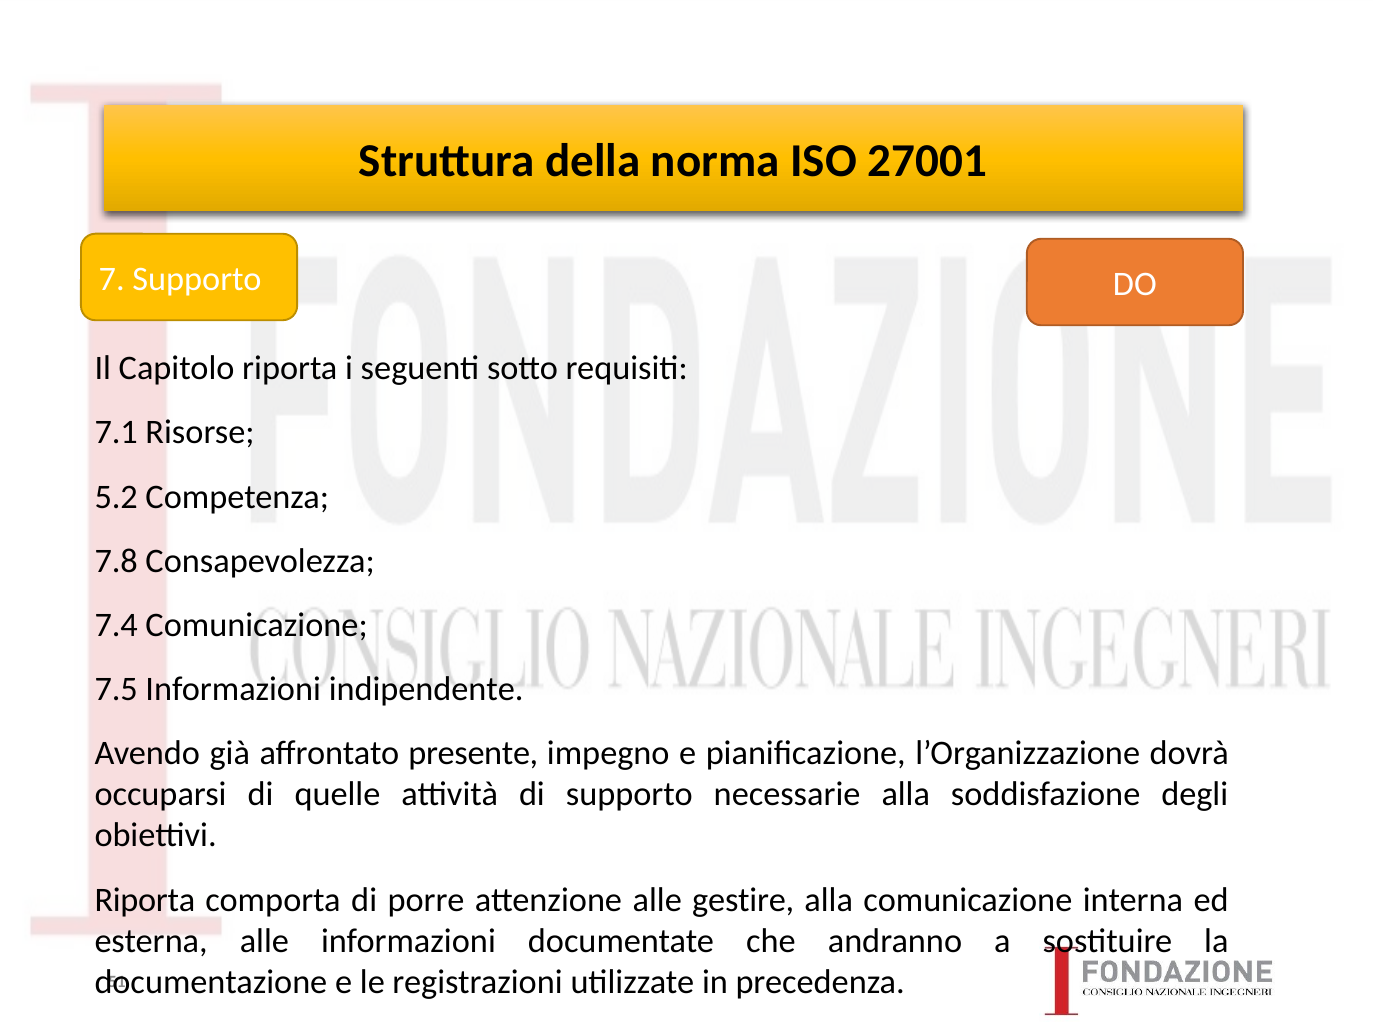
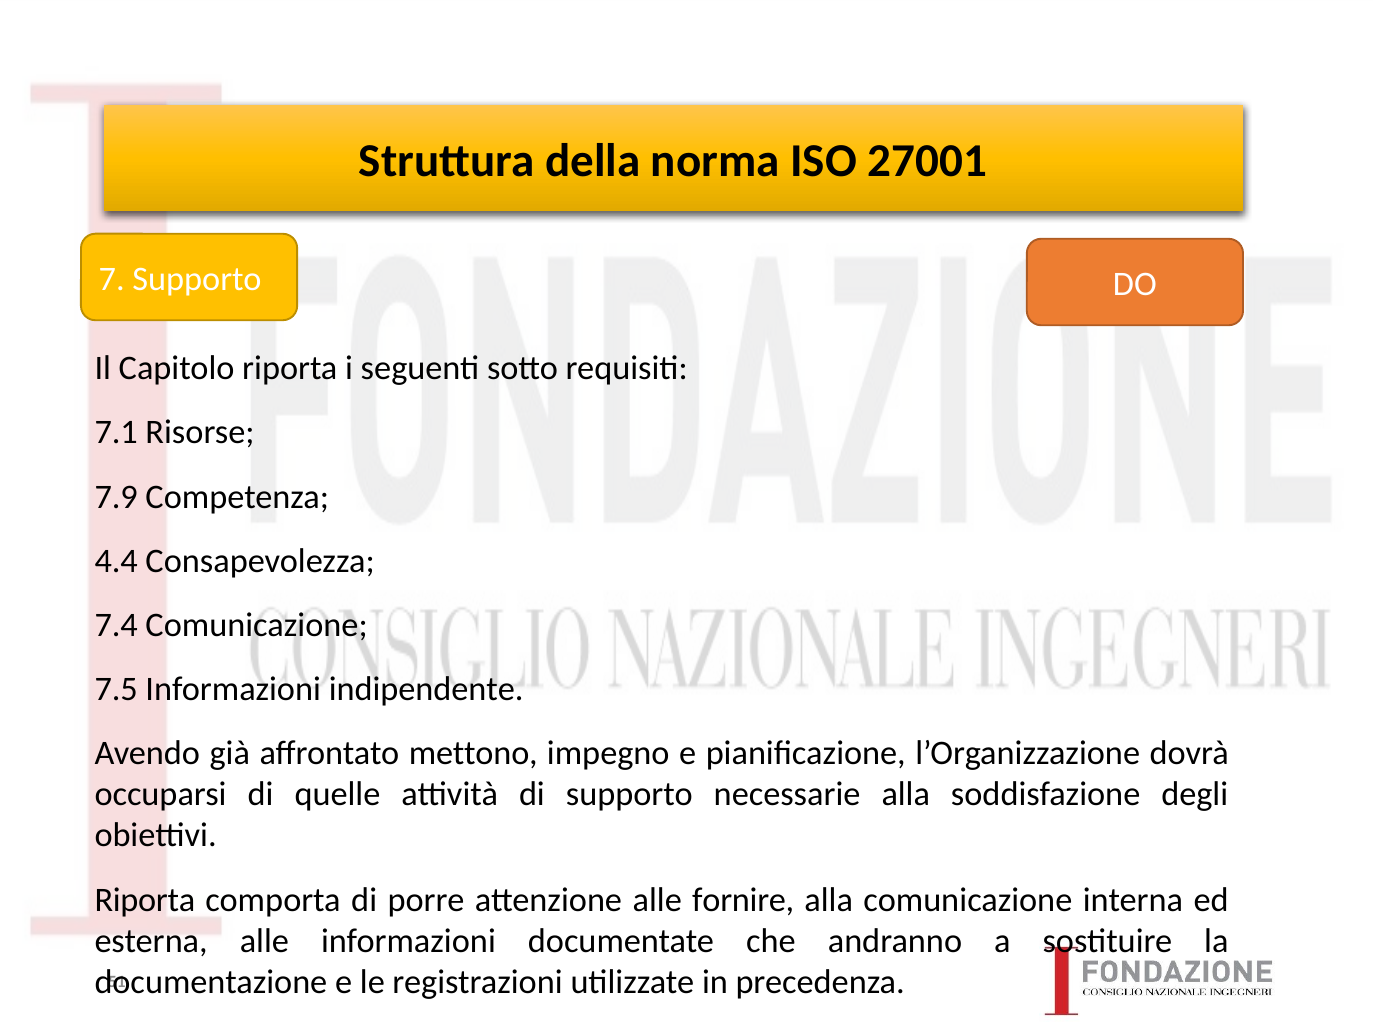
5.2: 5.2 -> 7.9
7.8: 7.8 -> 4.4
presente: presente -> mettono
gestire: gestire -> fornire
